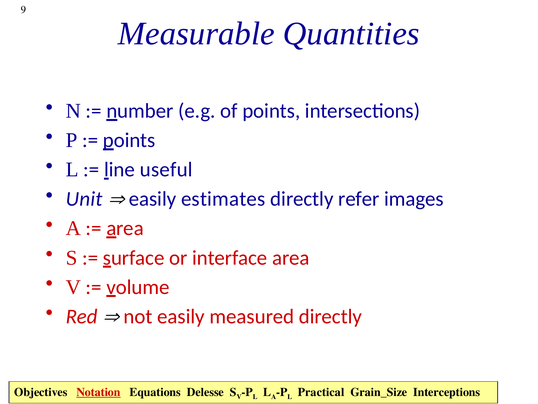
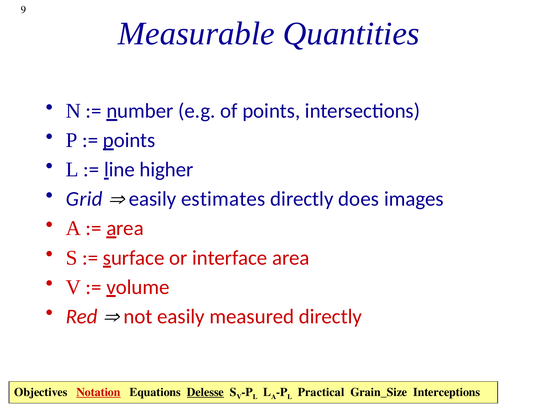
useful: useful -> higher
Unit: Unit -> Grid
refer: refer -> does
Delesse underline: none -> present
